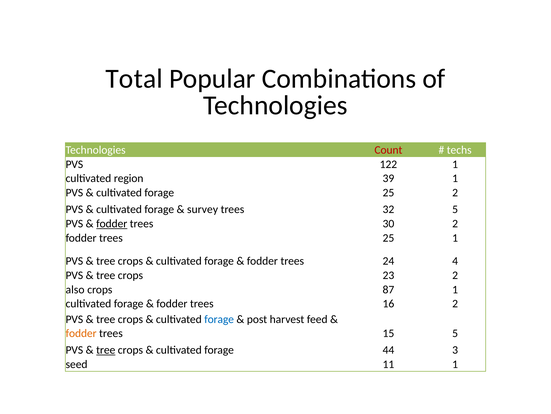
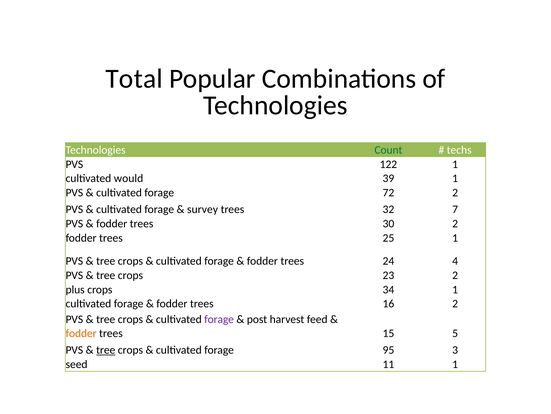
Count colour: red -> green
region: region -> would
forage 25: 25 -> 72
32 5: 5 -> 7
fodder at (112, 223) underline: present -> none
also: also -> plus
87: 87 -> 34
forage at (219, 319) colour: blue -> purple
44: 44 -> 95
